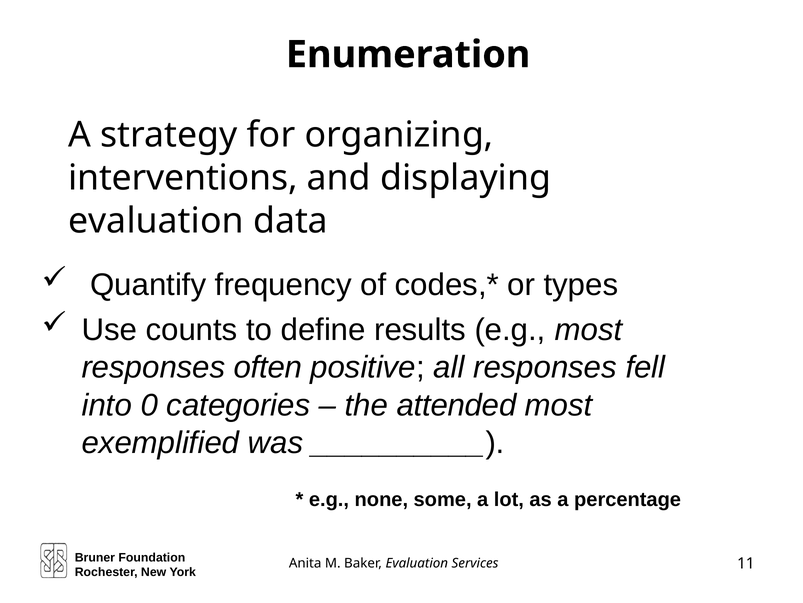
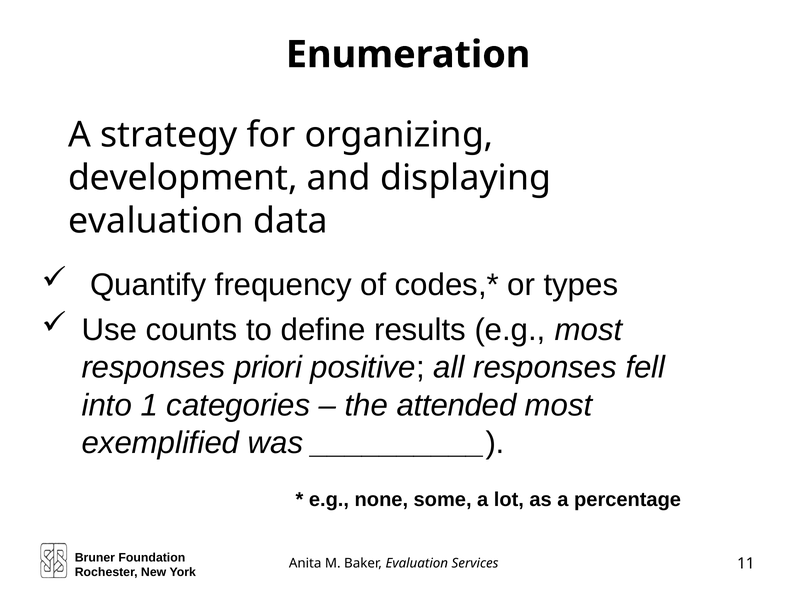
interventions: interventions -> development
often: often -> priori
0: 0 -> 1
